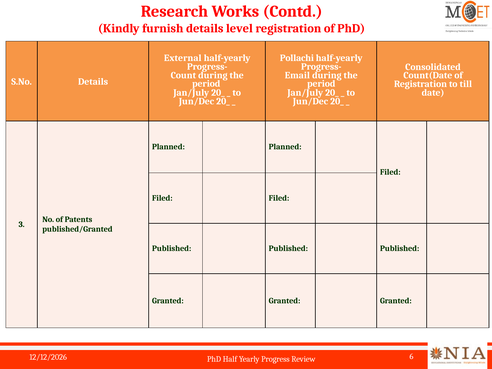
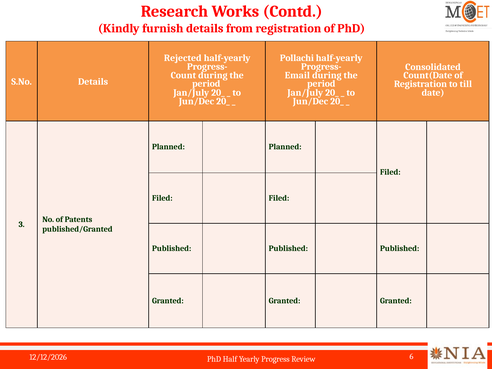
level: level -> from
External: External -> Rejected
